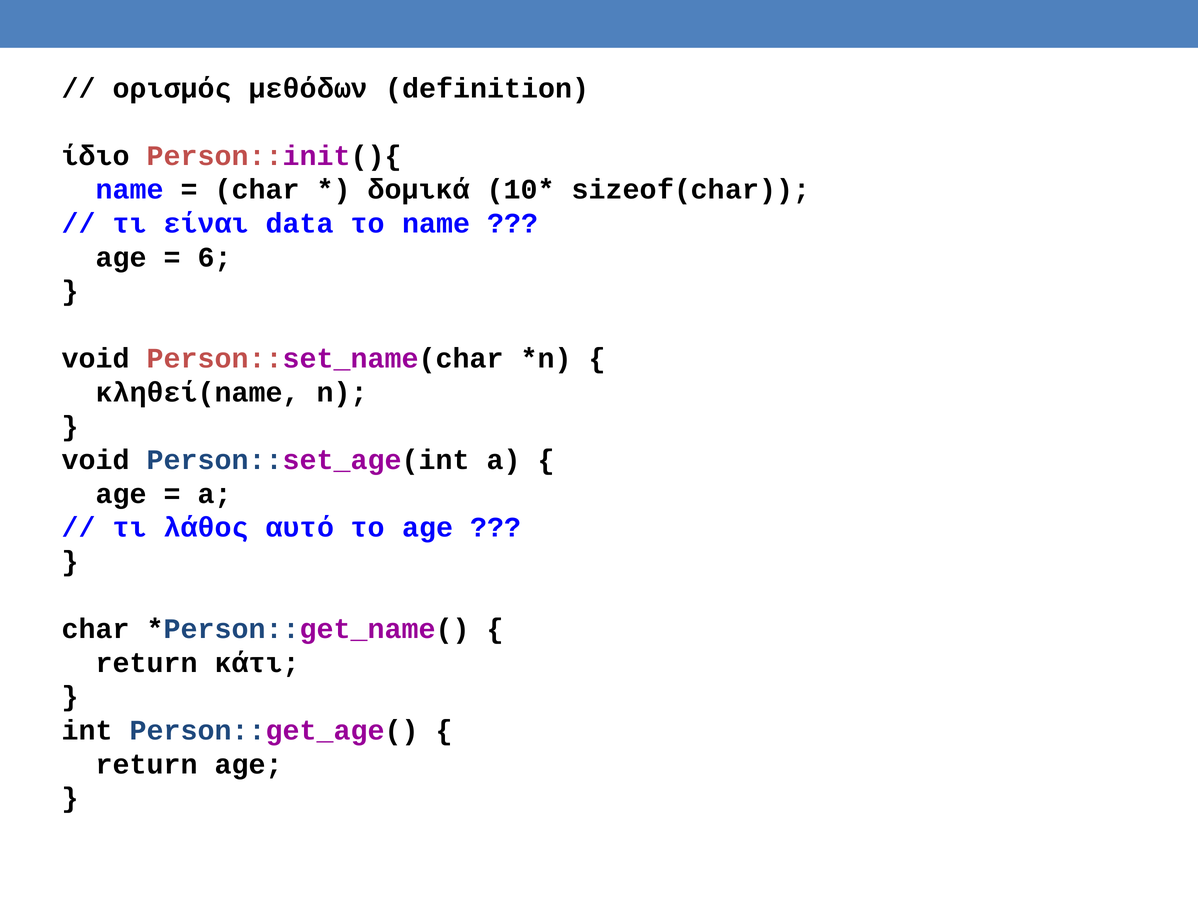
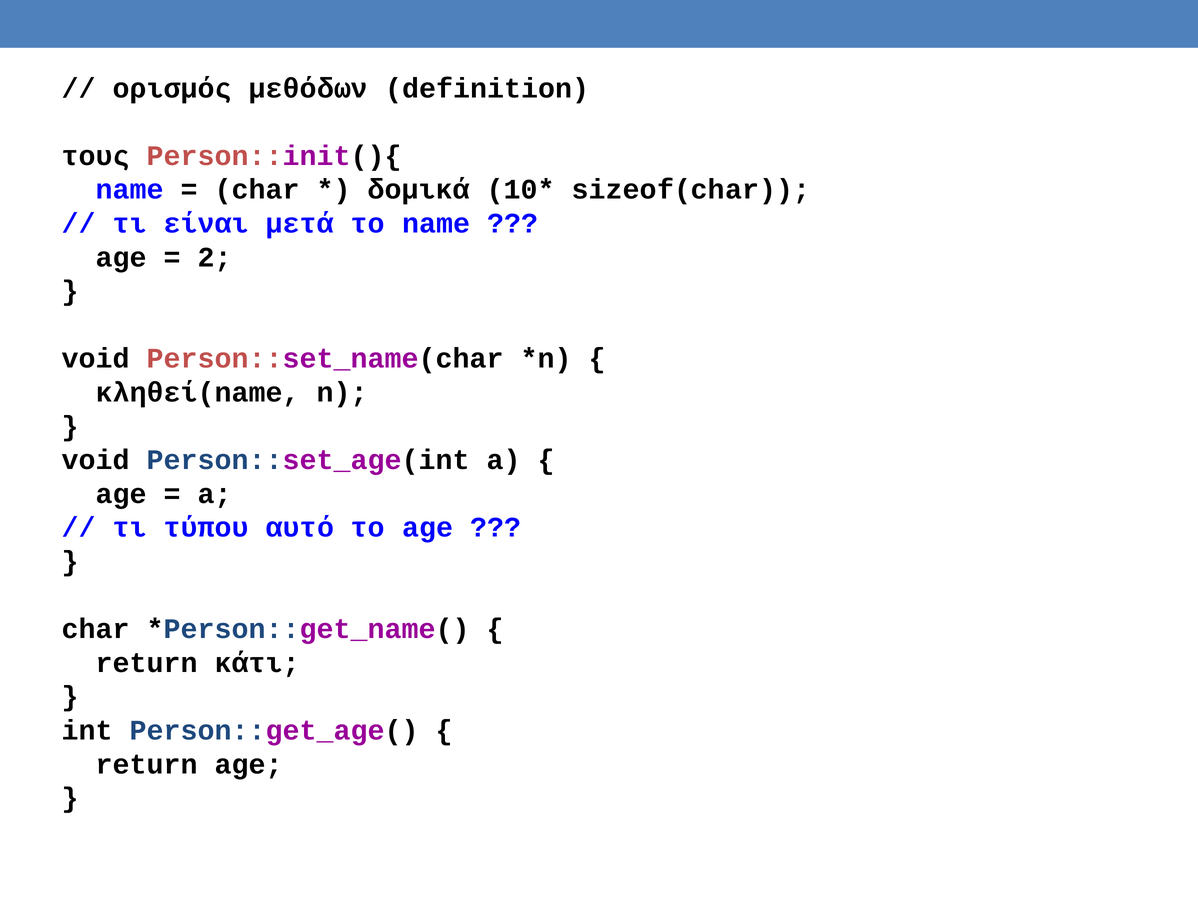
ίδιο: ίδιο -> τους
data: data -> μετά
6: 6 -> 2
λάθος: λάθος -> τύπου
